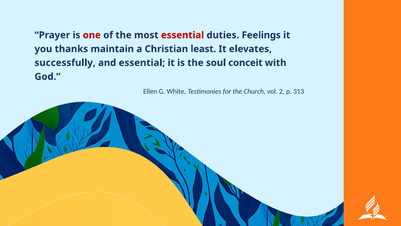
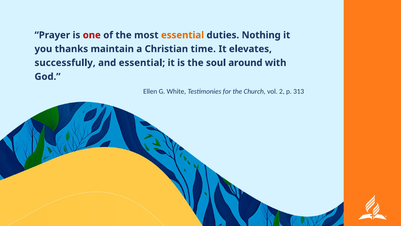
essential at (183, 35) colour: red -> orange
Feelings: Feelings -> Nothing
least: least -> time
conceit: conceit -> around
